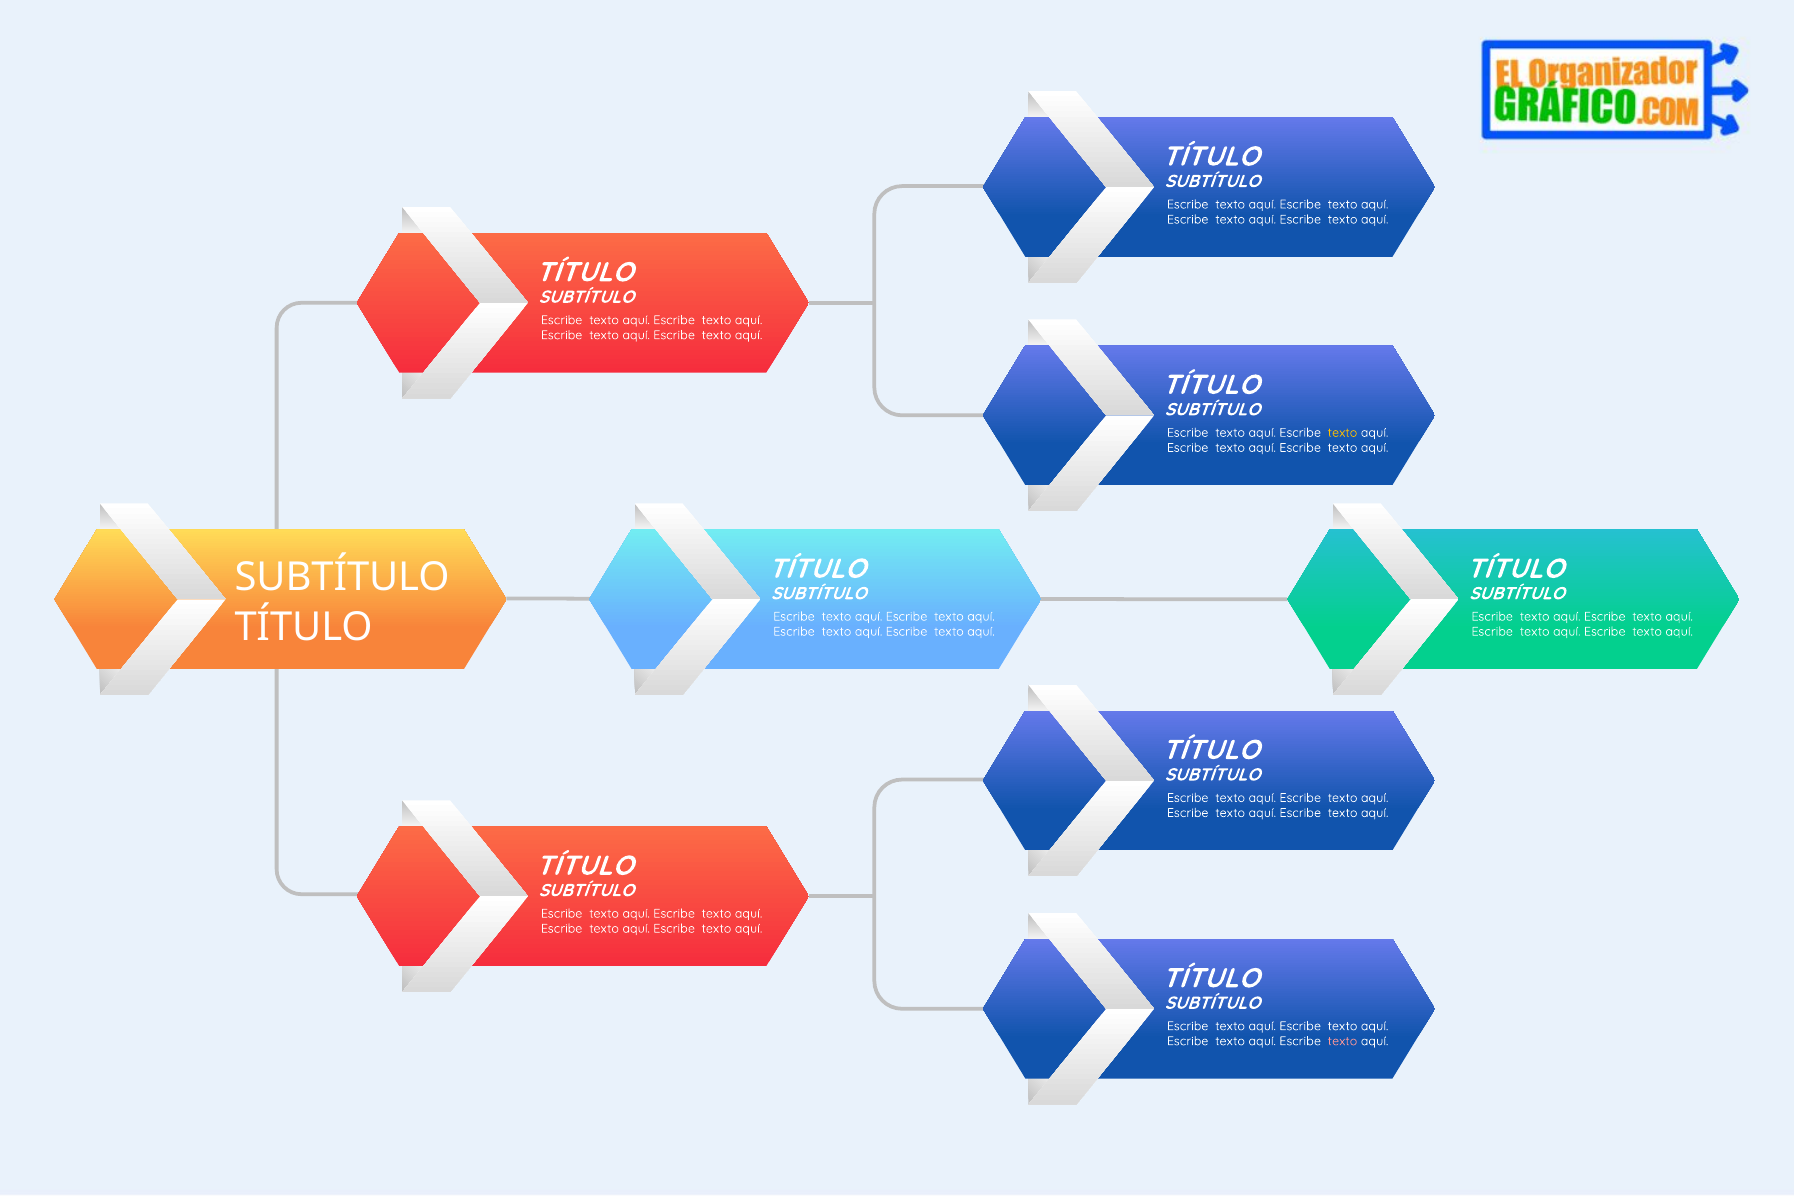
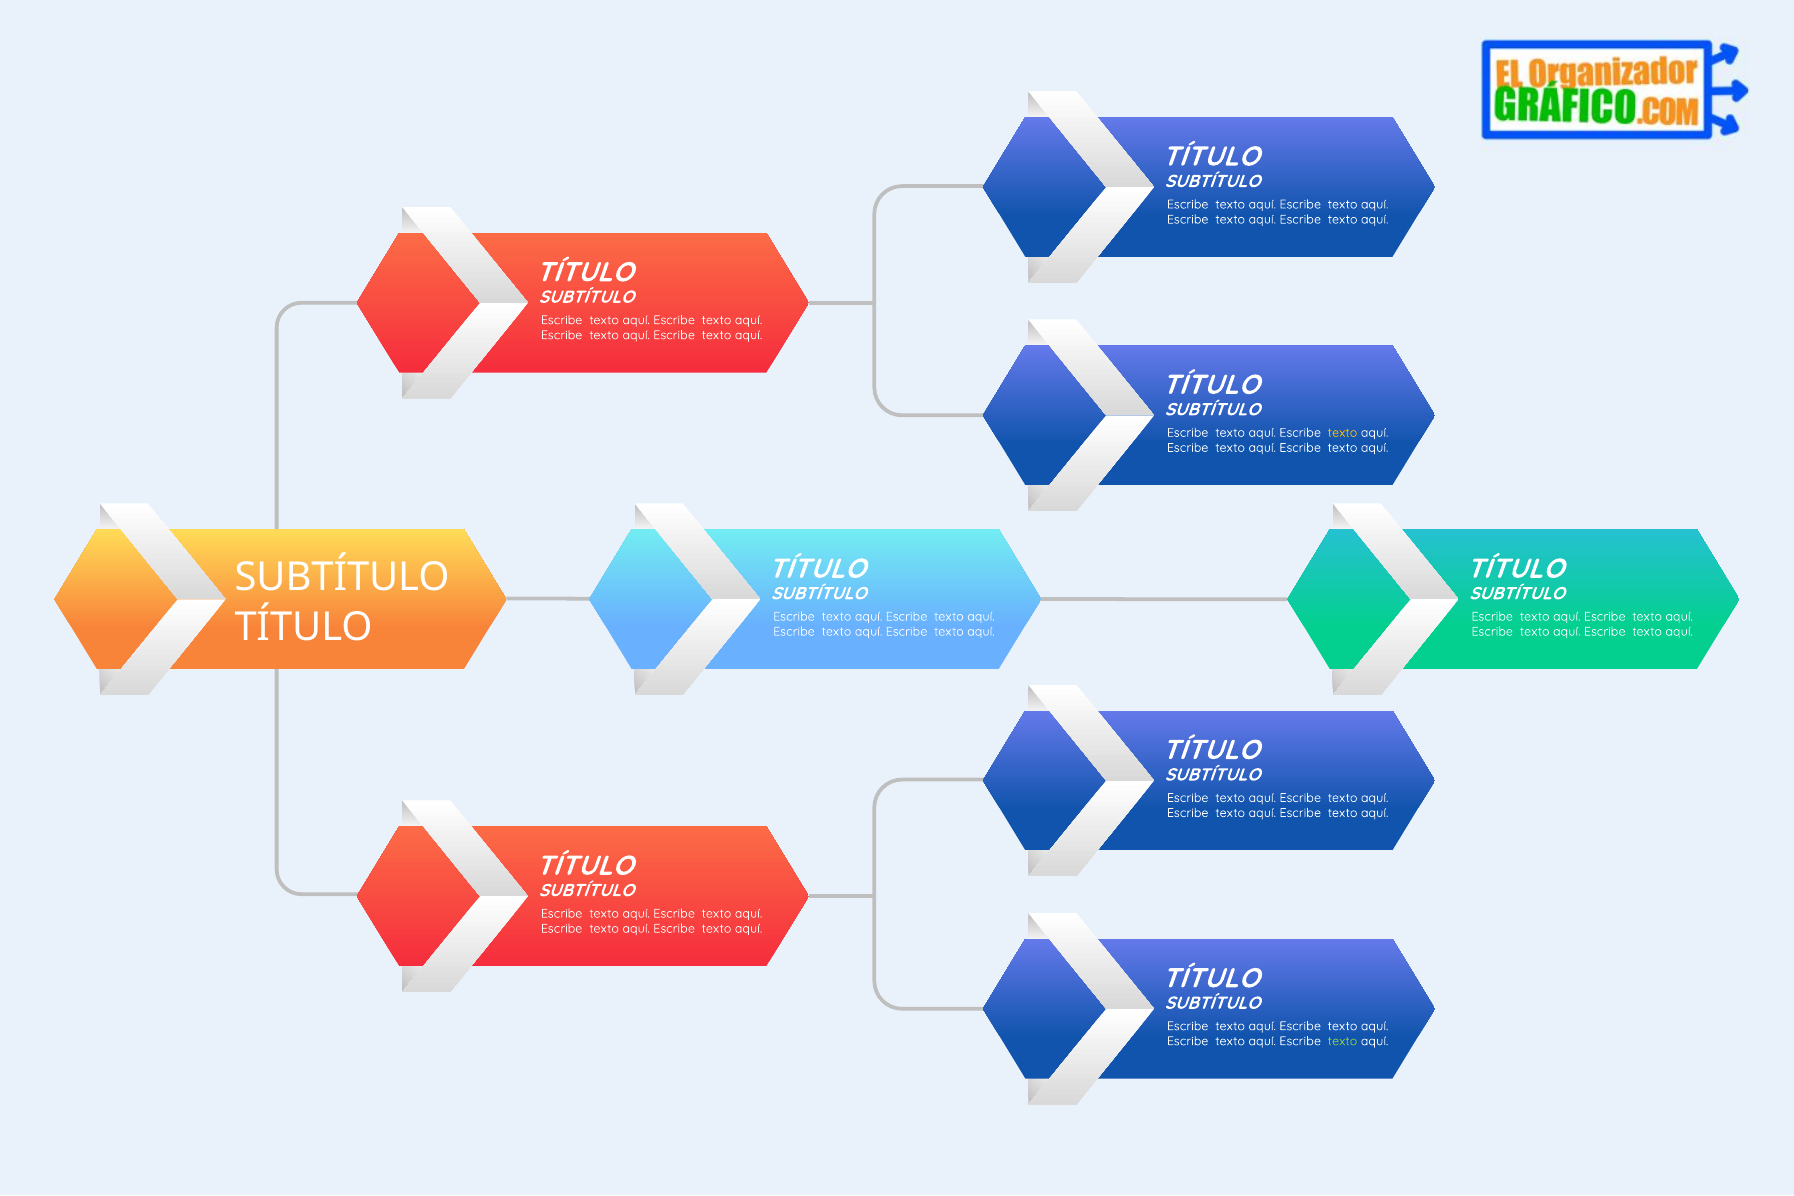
texto at (1342, 1041) colour: pink -> light green
